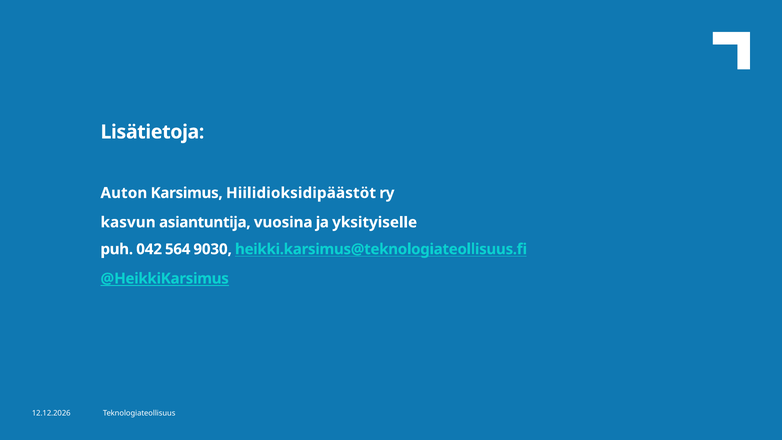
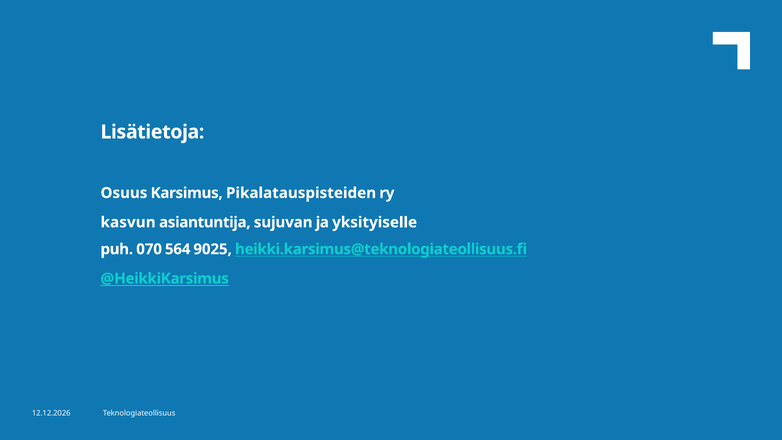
Auton: Auton -> Osuus
Hiilidioksidipäästöt: Hiilidioksidipäästöt -> Pikalatauspisteiden
vuosina: vuosina -> sujuvan
042: 042 -> 070
9030: 9030 -> 9025
